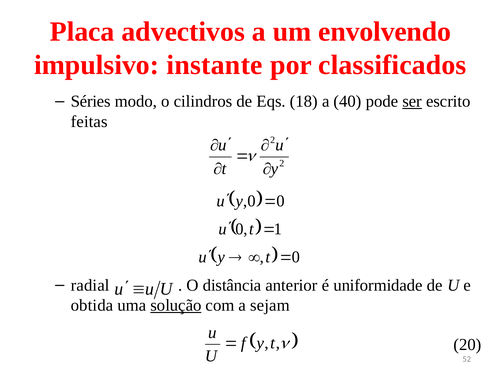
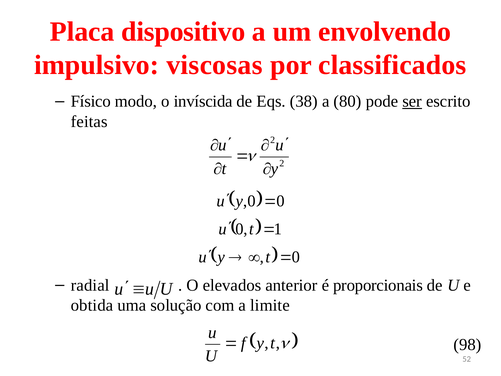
advectivos: advectivos -> dispositivo
instante: instante -> viscosas
Séries: Séries -> Físico
cilindros: cilindros -> invíscida
18: 18 -> 38
40: 40 -> 80
distância: distância -> elevados
uniformidade: uniformidade -> proporcionais
solução underline: present -> none
sejam: sejam -> limite
20: 20 -> 98
